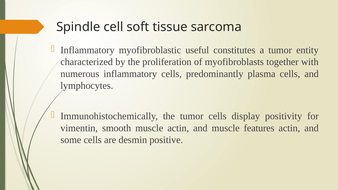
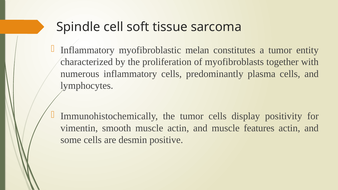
useful: useful -> melan
